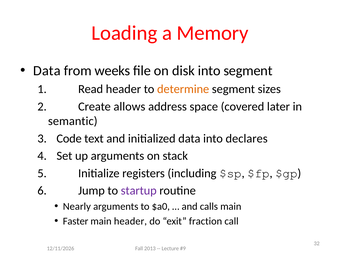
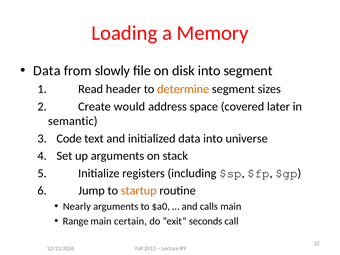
weeks: weeks -> slowly
allows: allows -> would
declares: declares -> universe
startup colour: purple -> orange
Faster: Faster -> Range
main header: header -> certain
fraction: fraction -> seconds
